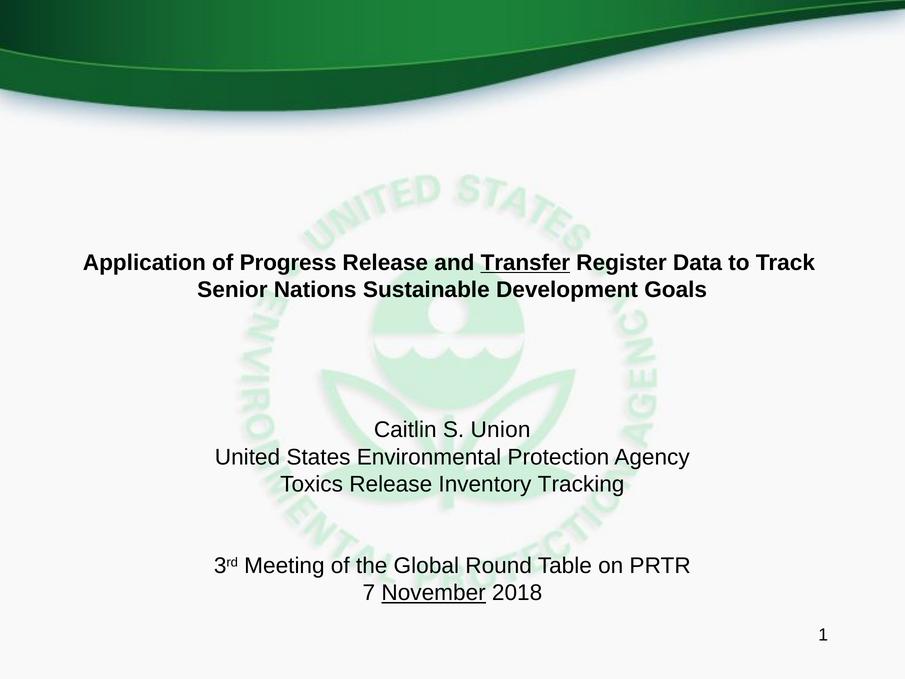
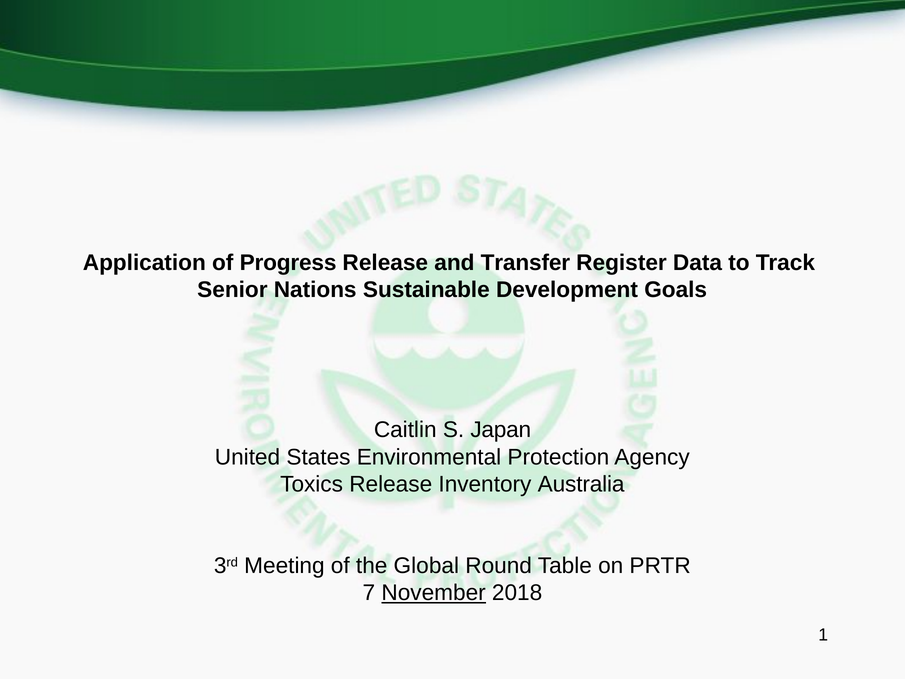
Transfer underline: present -> none
Union: Union -> Japan
Tracking: Tracking -> Australia
